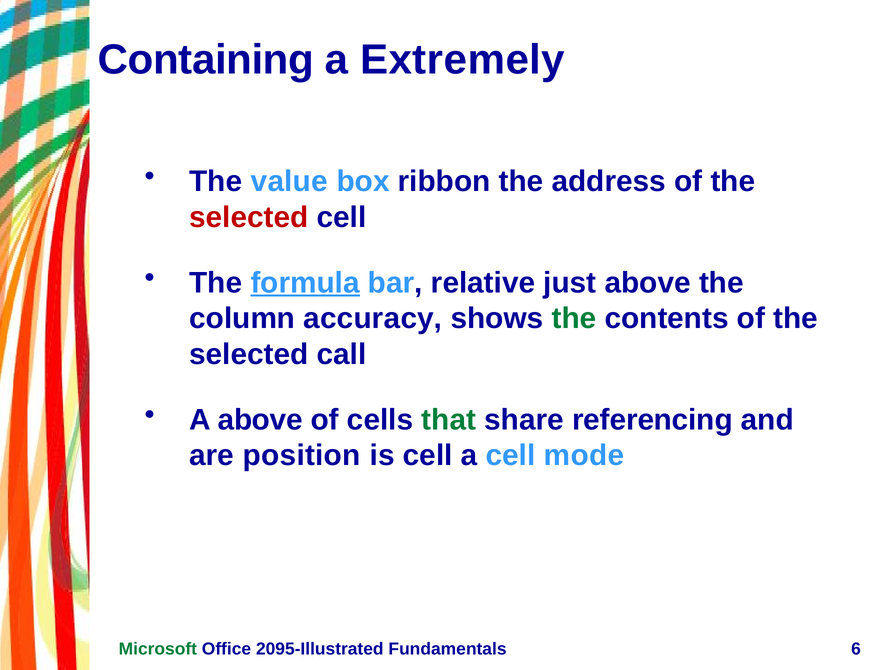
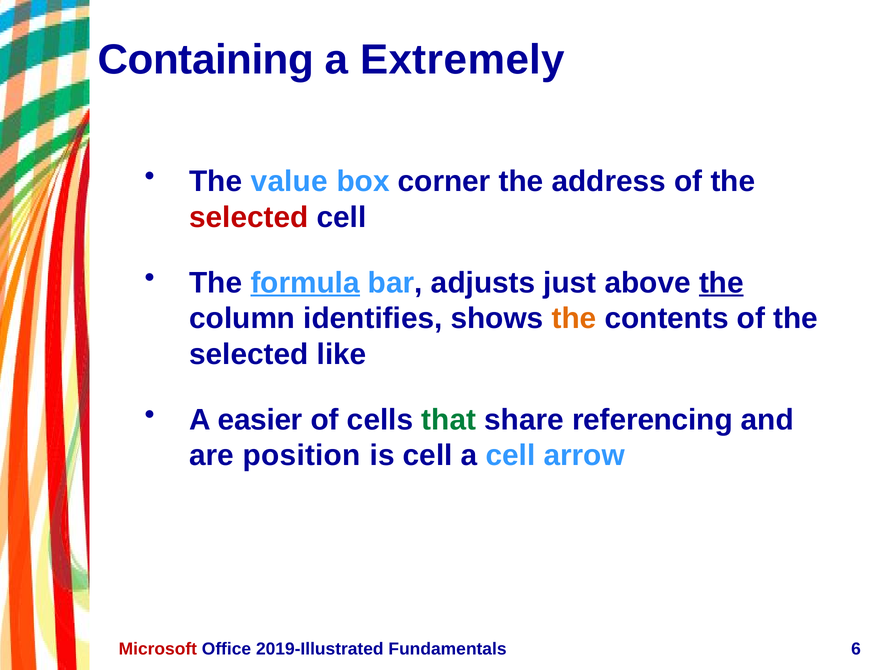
ribbon: ribbon -> corner
relative: relative -> adjusts
the at (721, 283) underline: none -> present
accuracy: accuracy -> identifies
the at (574, 319) colour: green -> orange
call: call -> like
A above: above -> easier
mode: mode -> arrow
Microsoft colour: green -> red
2095-Illustrated: 2095-Illustrated -> 2019-Illustrated
